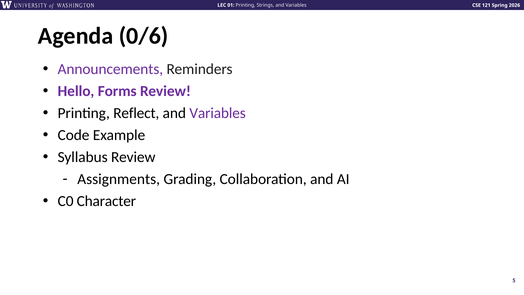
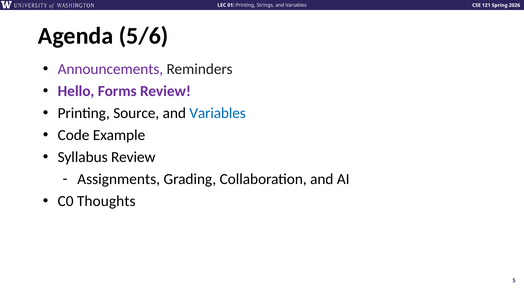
0/6: 0/6 -> 5/6
Reflect: Reflect -> Source
Variables at (218, 113) colour: purple -> blue
Character: Character -> Thoughts
